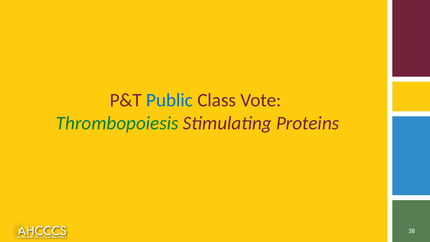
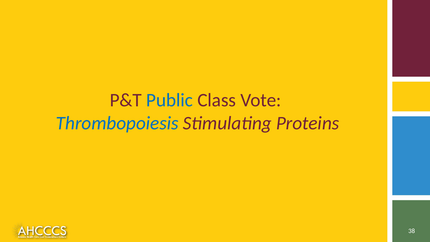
Thrombopoiesis colour: green -> blue
